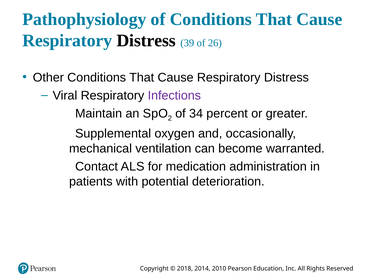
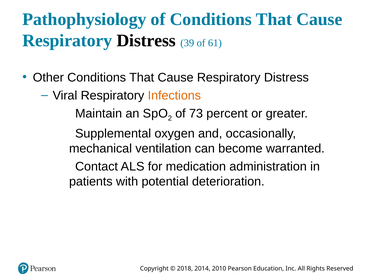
26: 26 -> 61
Infections colour: purple -> orange
34: 34 -> 73
